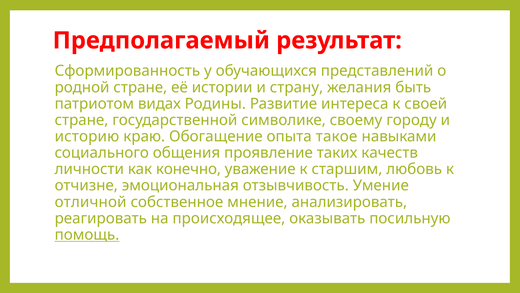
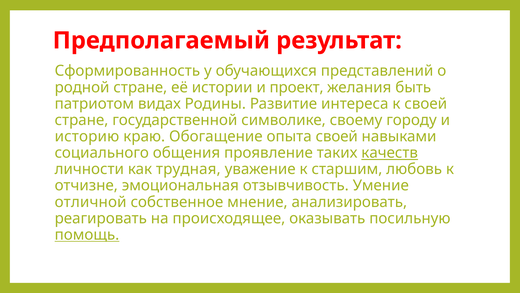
страну: страну -> проект
опыта такое: такое -> своей
качеств underline: none -> present
конечно: конечно -> трудная
